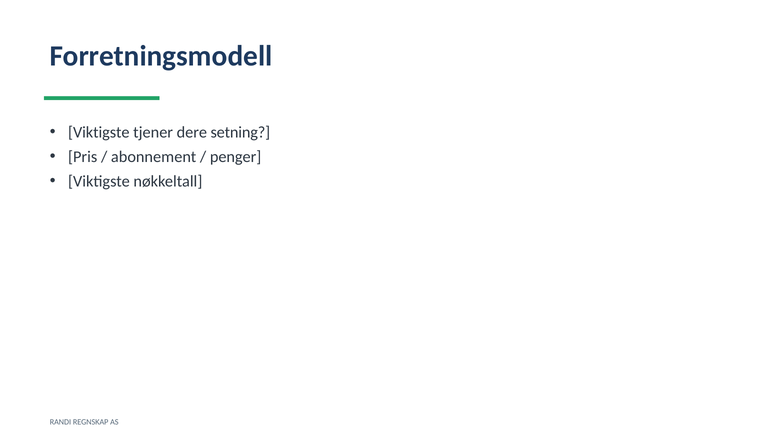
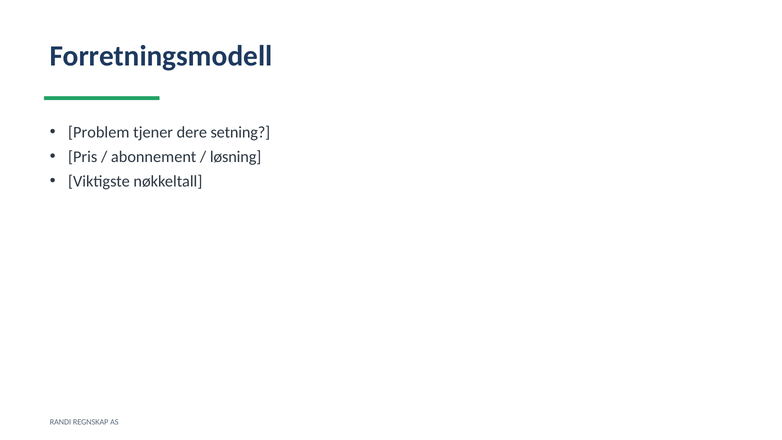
Viktigste at (99, 132): Viktigste -> Problem
penger: penger -> løsning
